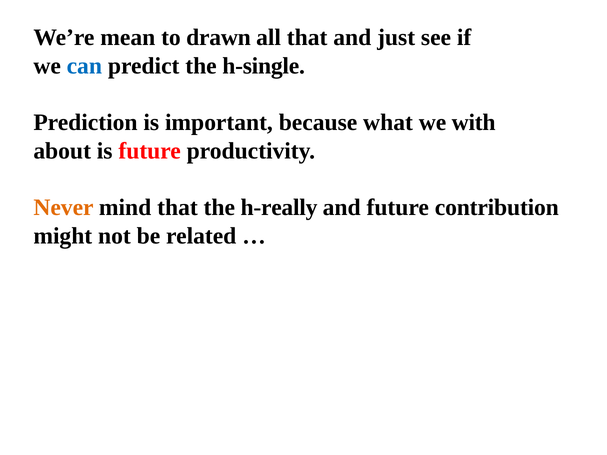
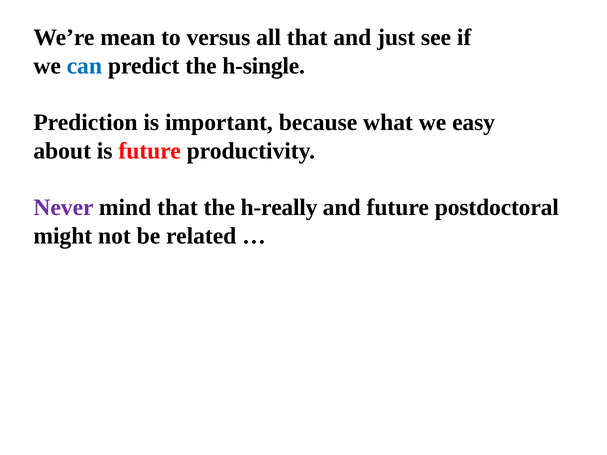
drawn: drawn -> versus
with: with -> easy
Never colour: orange -> purple
contribution: contribution -> postdoctoral
